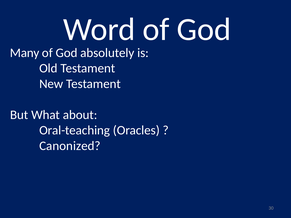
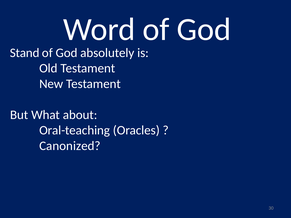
Many: Many -> Stand
